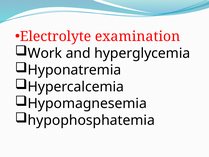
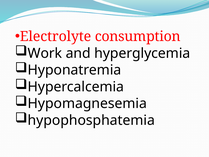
examination: examination -> consumption
